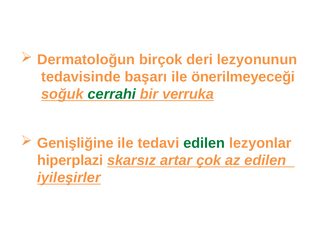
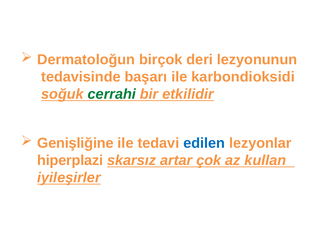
önerilmeyeceği: önerilmeyeceği -> karbondioksidi
verruka: verruka -> etkilidir
edilen at (204, 144) colour: green -> blue
az edilen: edilen -> kullan
